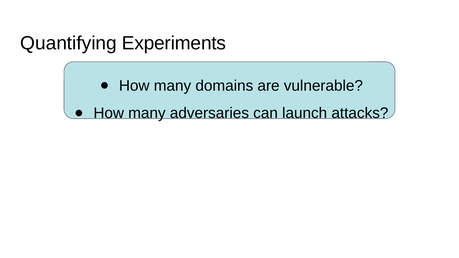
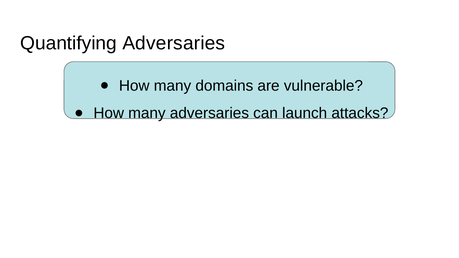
Quantifying Experiments: Experiments -> Adversaries
